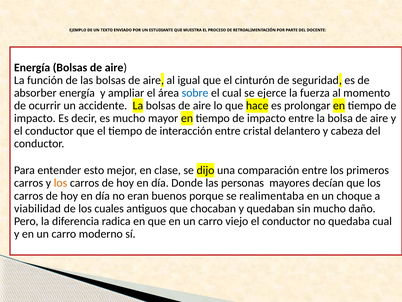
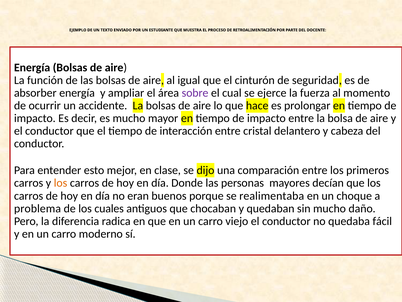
sobre colour: blue -> purple
viabilidad: viabilidad -> problema
quedaba cual: cual -> fácil
